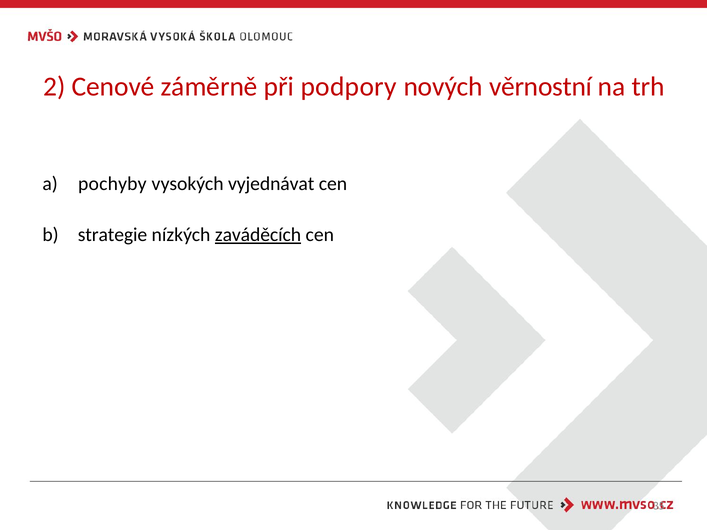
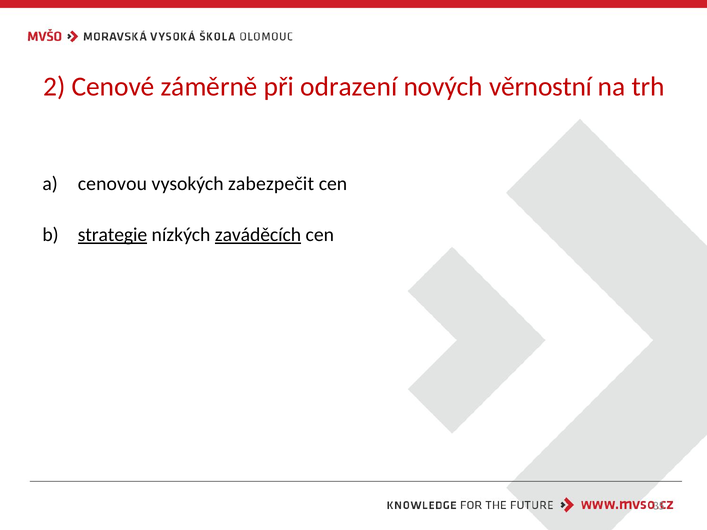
podpory: podpory -> odrazení
pochyby: pochyby -> cenovou
vyjednávat: vyjednávat -> zabezpečit
strategie underline: none -> present
